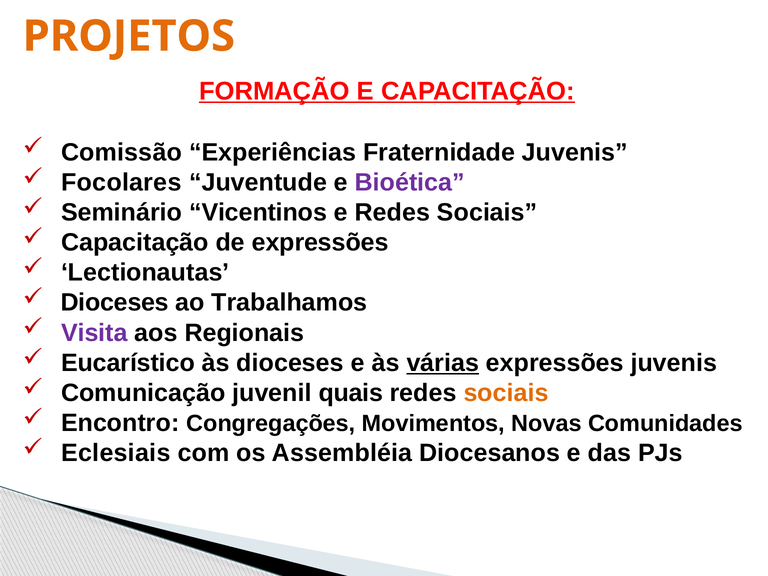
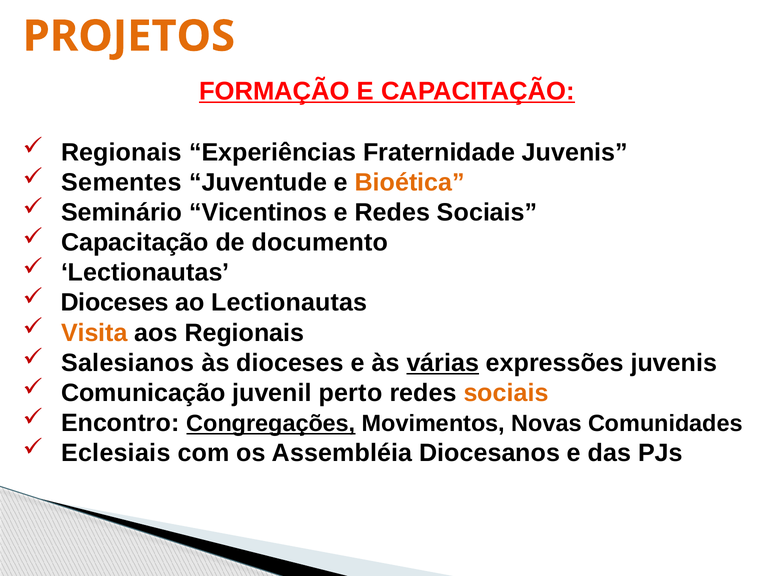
Comissão at (121, 152): Comissão -> Regionais
Focolares: Focolares -> Sementes
Bioética colour: purple -> orange
de expressões: expressões -> documento
ao Trabalhamos: Trabalhamos -> Lectionautas
Visita colour: purple -> orange
Eucarístico: Eucarístico -> Salesianos
quais: quais -> perto
Congregações underline: none -> present
